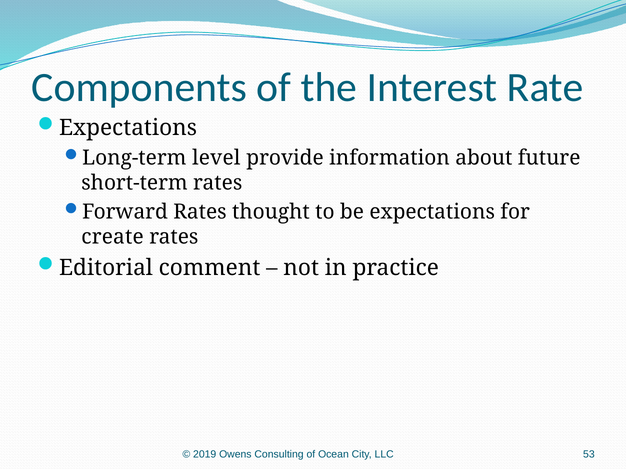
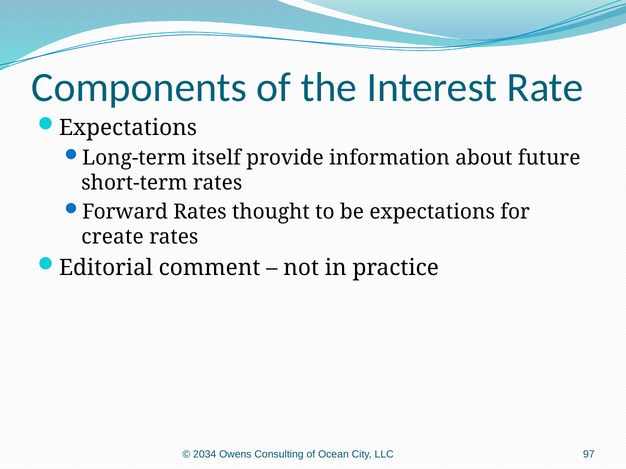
level: level -> itself
2019: 2019 -> 2034
53: 53 -> 97
